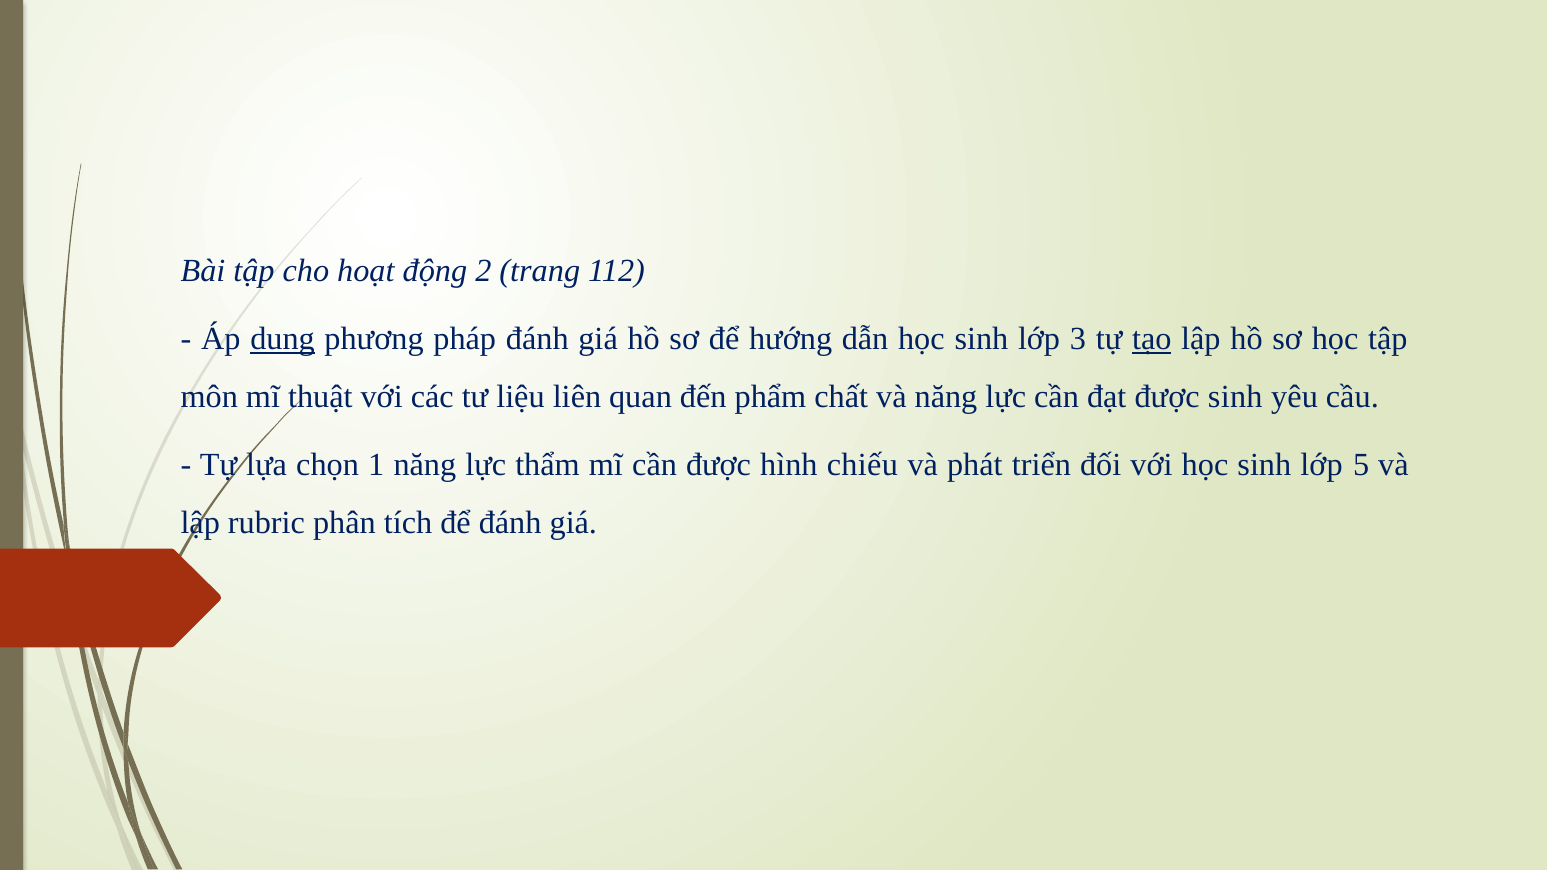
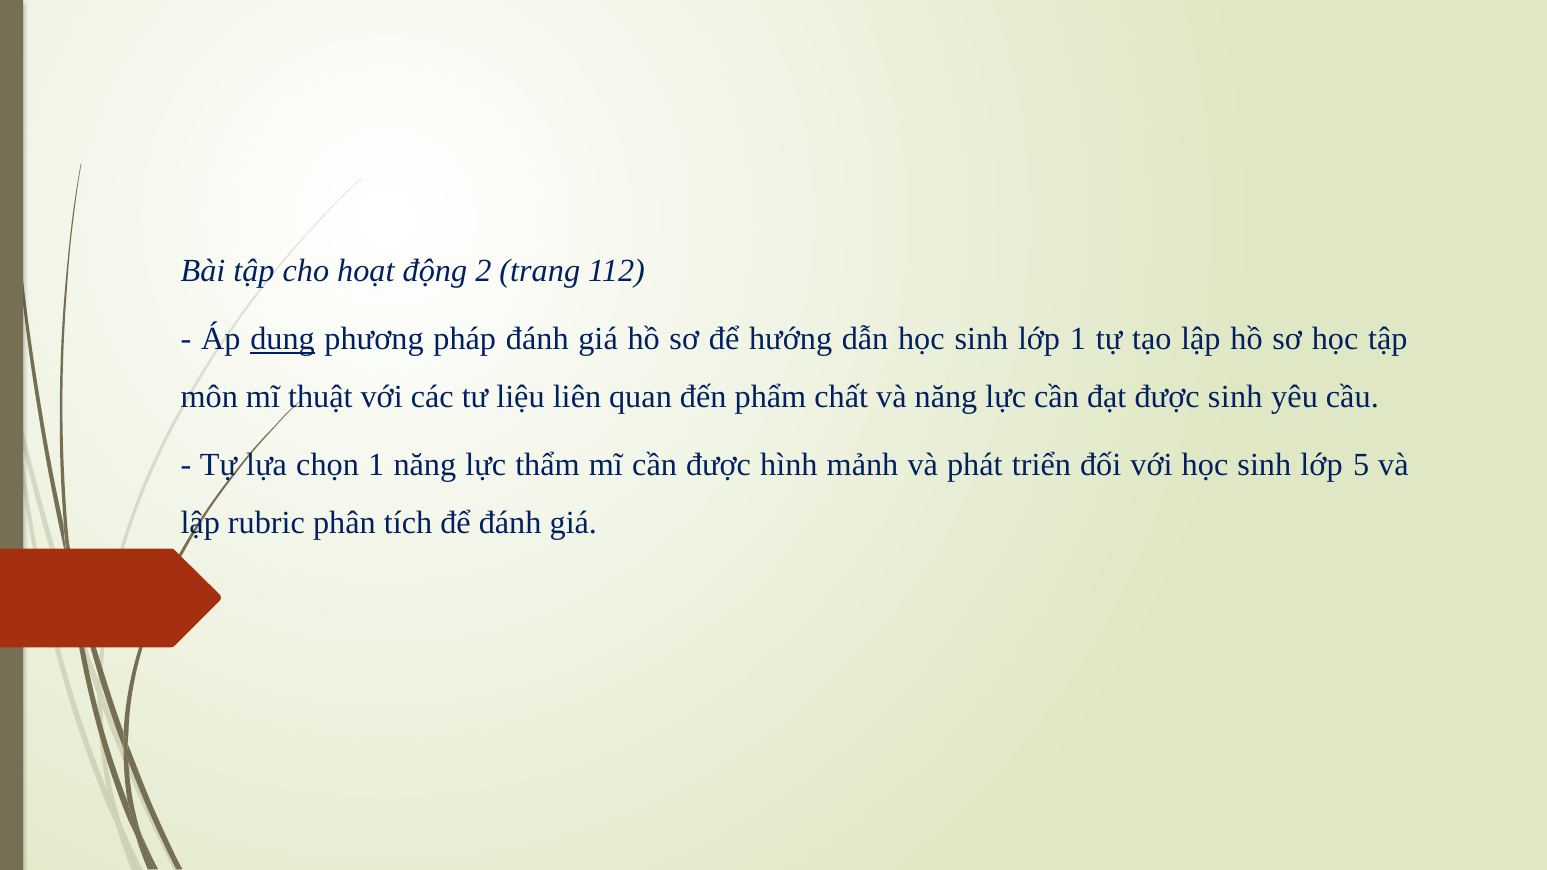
lớp 3: 3 -> 1
tạo underline: present -> none
chiếu: chiếu -> mảnh
